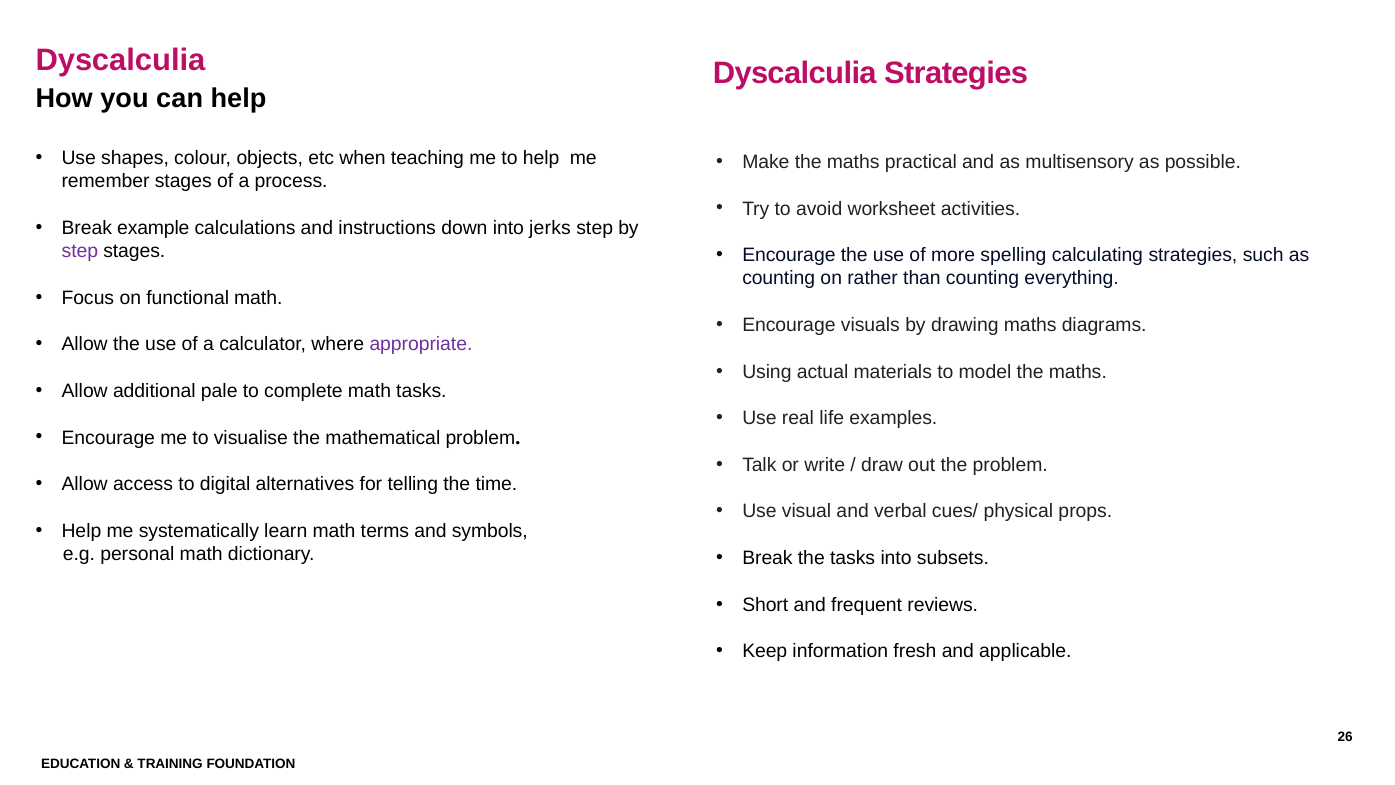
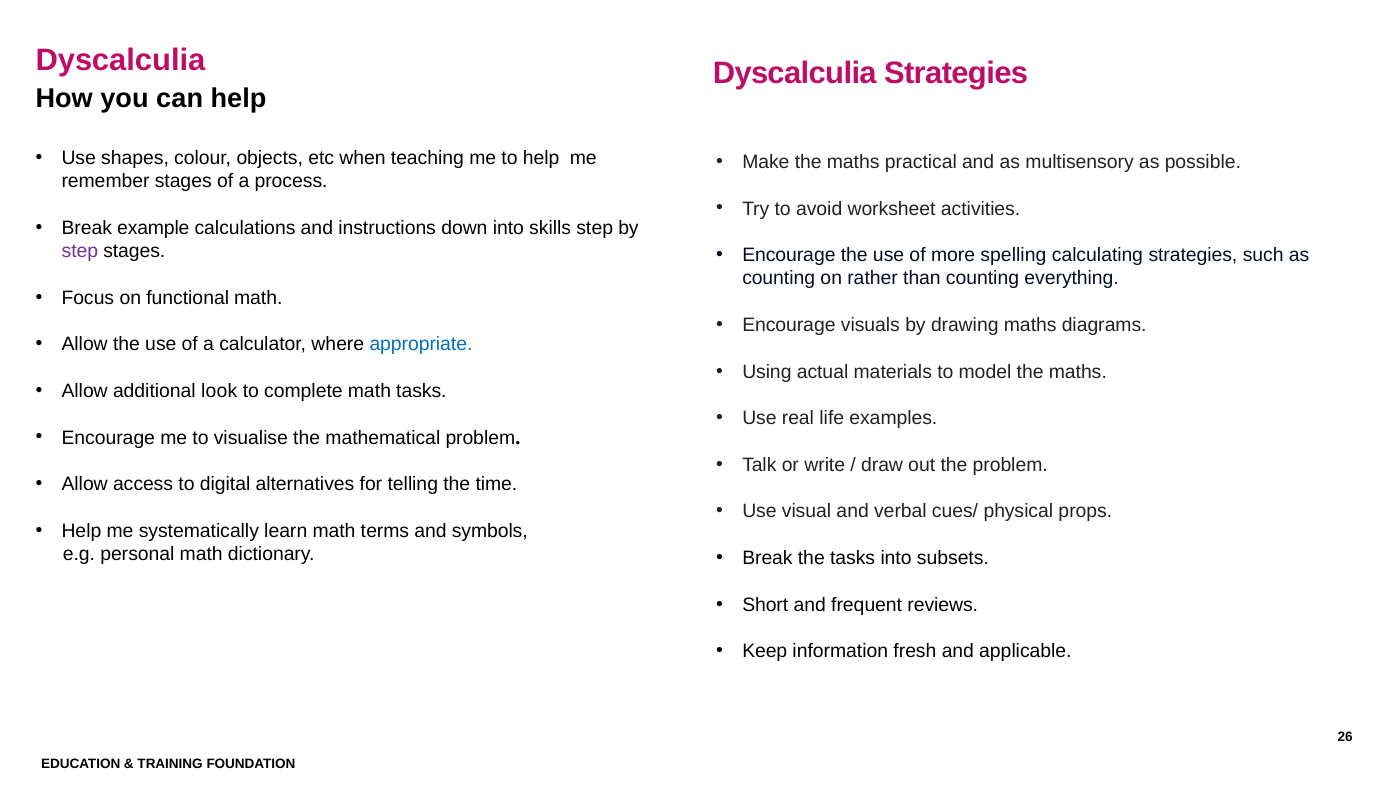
jerks: jerks -> skills
appropriate colour: purple -> blue
pale: pale -> look
